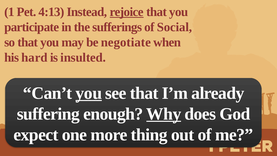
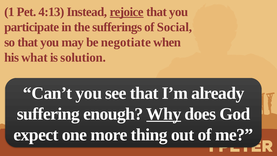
hard: hard -> what
insulted: insulted -> solution
you at (89, 93) underline: present -> none
